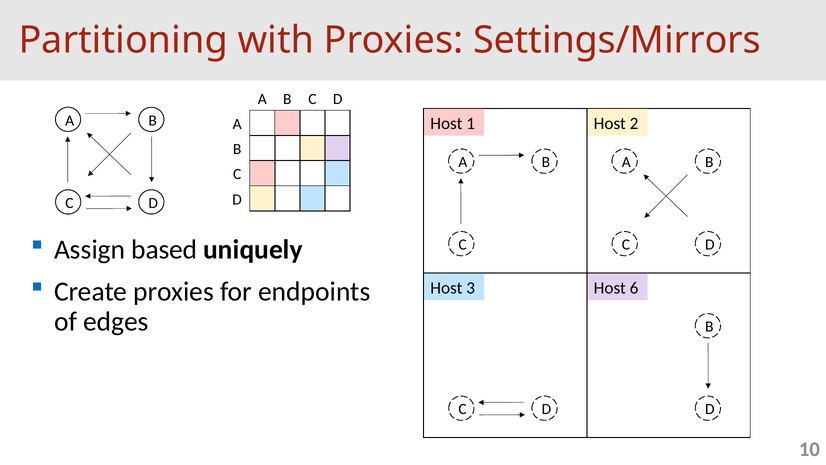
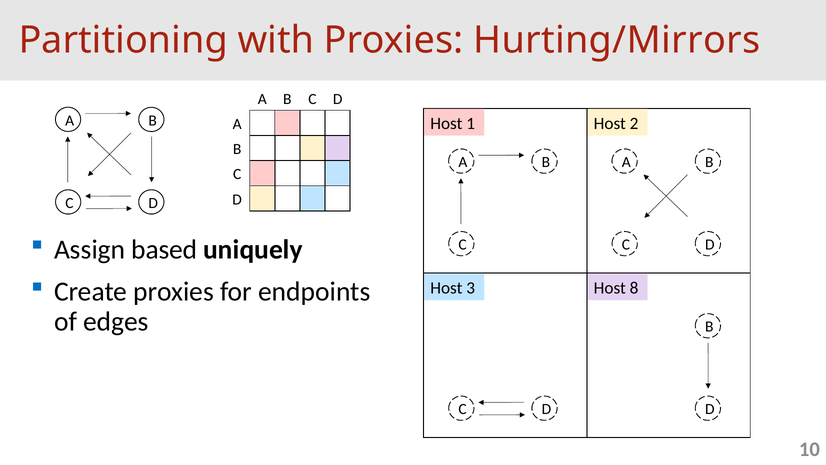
Settings/Mirrors: Settings/Mirrors -> Hurting/Mirrors
6: 6 -> 8
